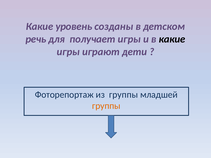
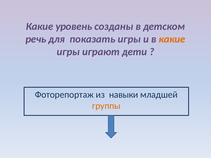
получает: получает -> показать
какие at (172, 39) colour: black -> orange
из группы: группы -> навыки
